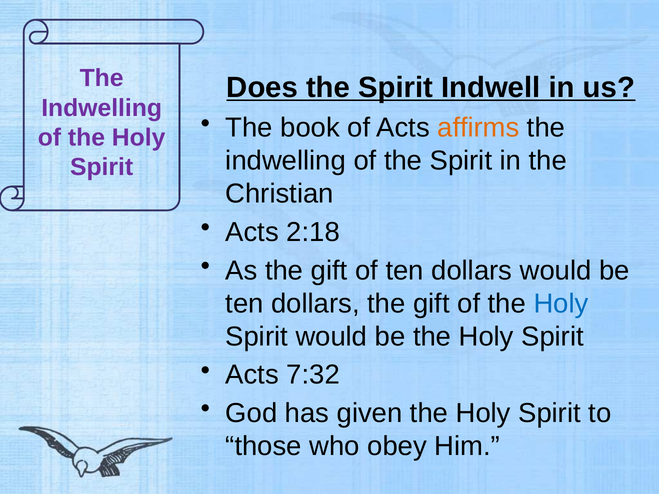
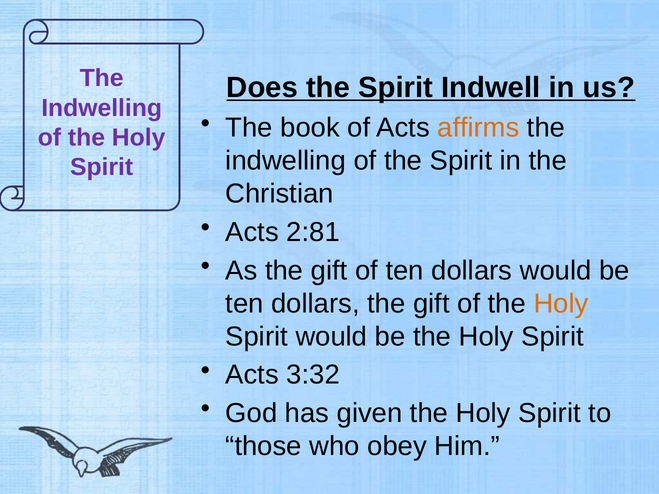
2:18: 2:18 -> 2:81
Holy at (561, 304) colour: blue -> orange
7:32: 7:32 -> 3:32
